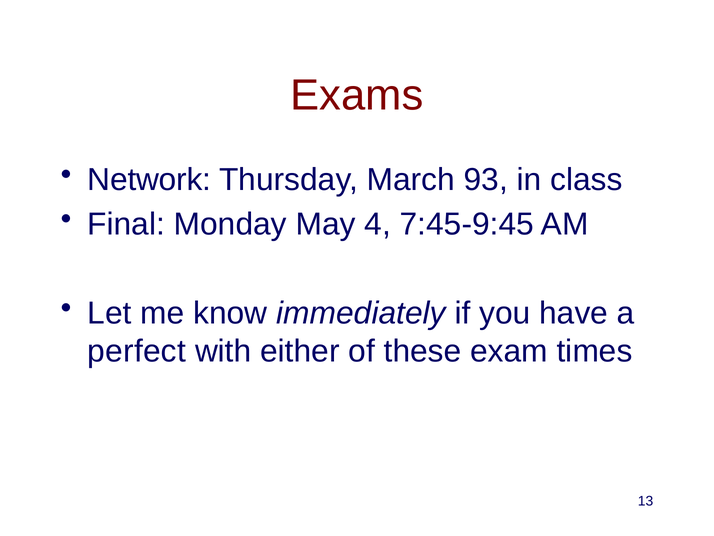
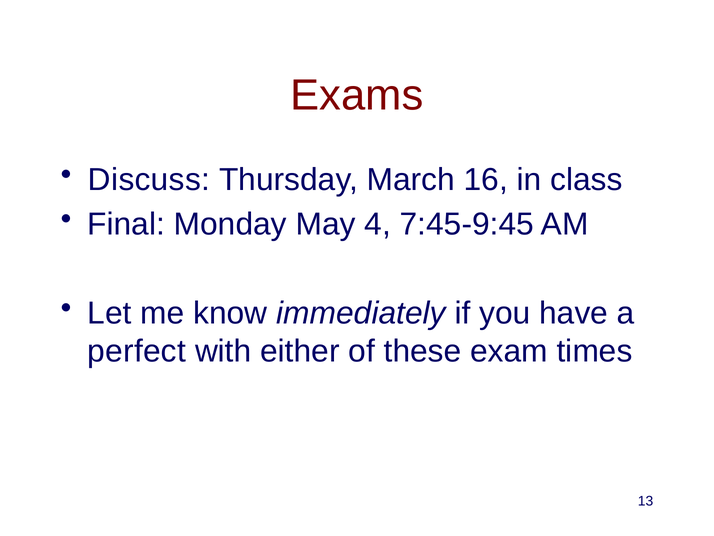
Network: Network -> Discuss
93: 93 -> 16
